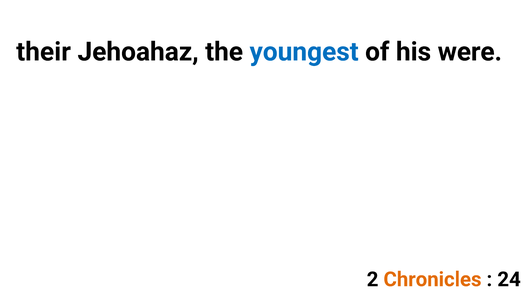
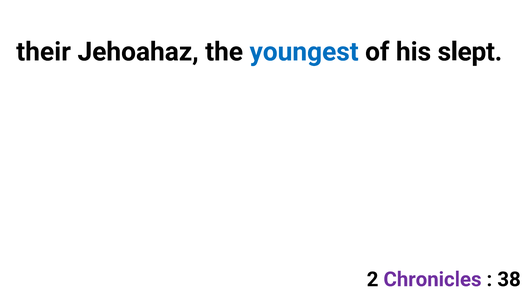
were: were -> slept
Chronicles colour: orange -> purple
24: 24 -> 38
